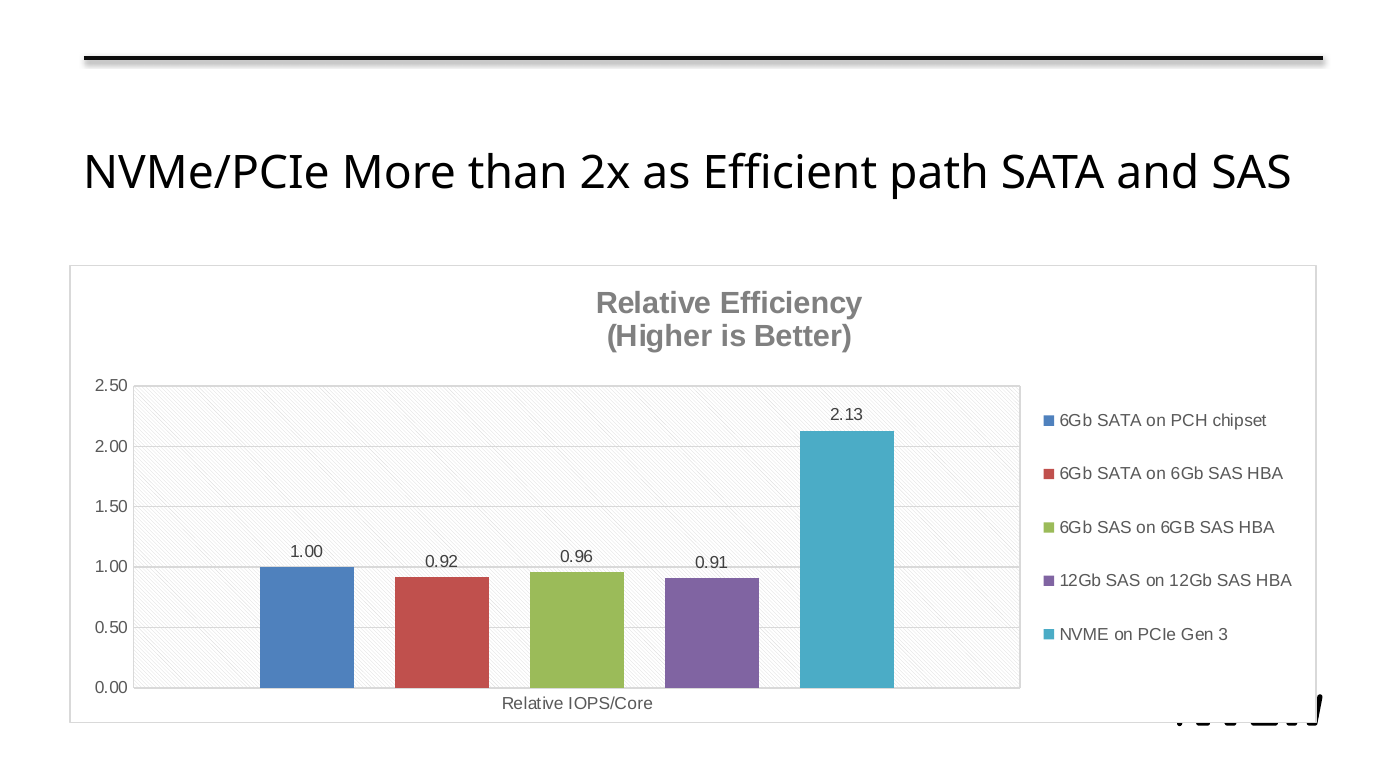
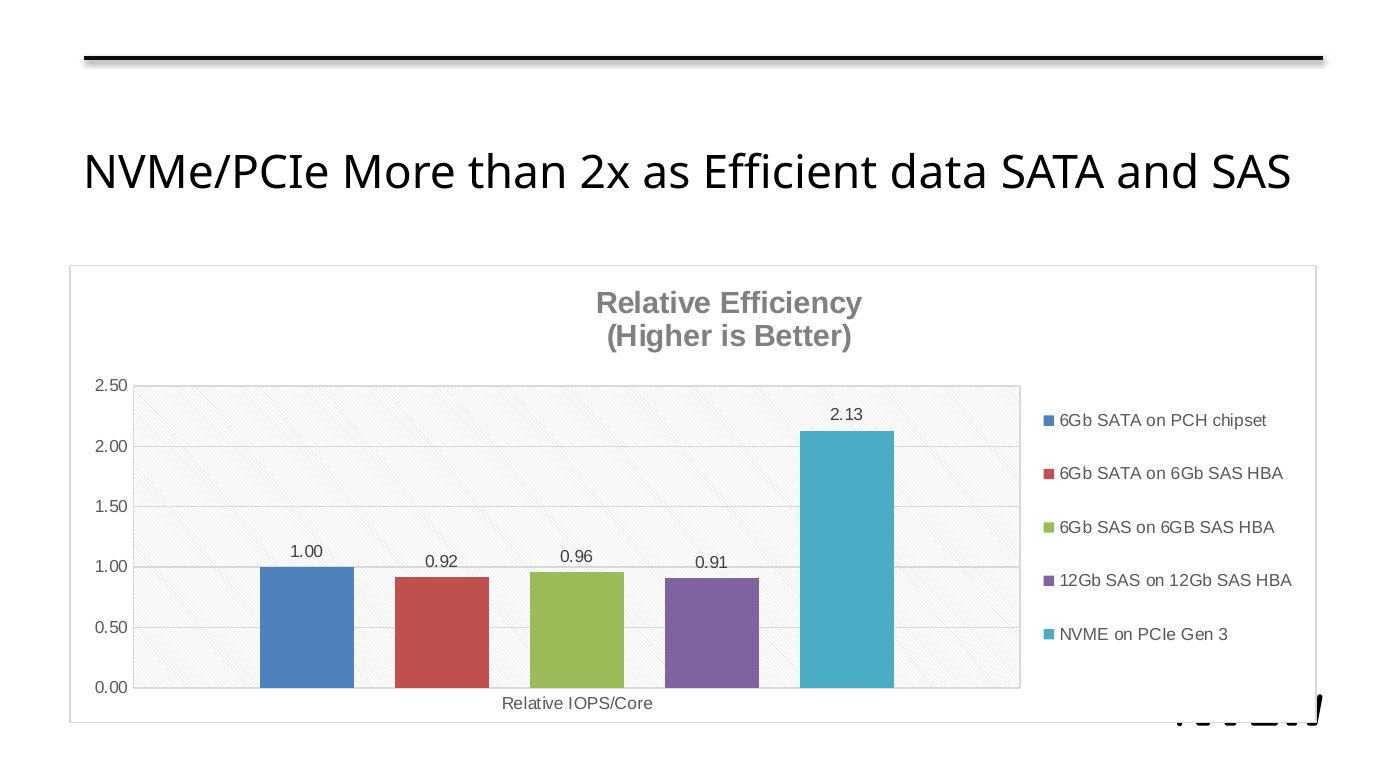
path: path -> data
